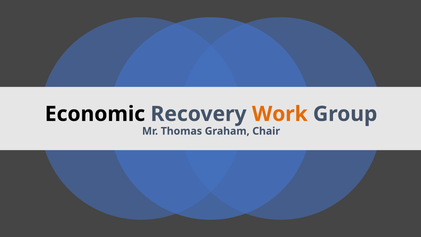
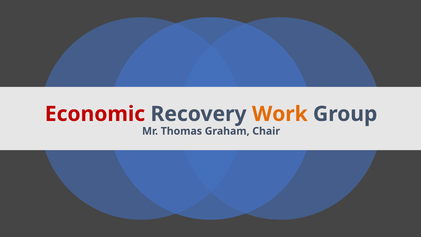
Economic colour: black -> red
